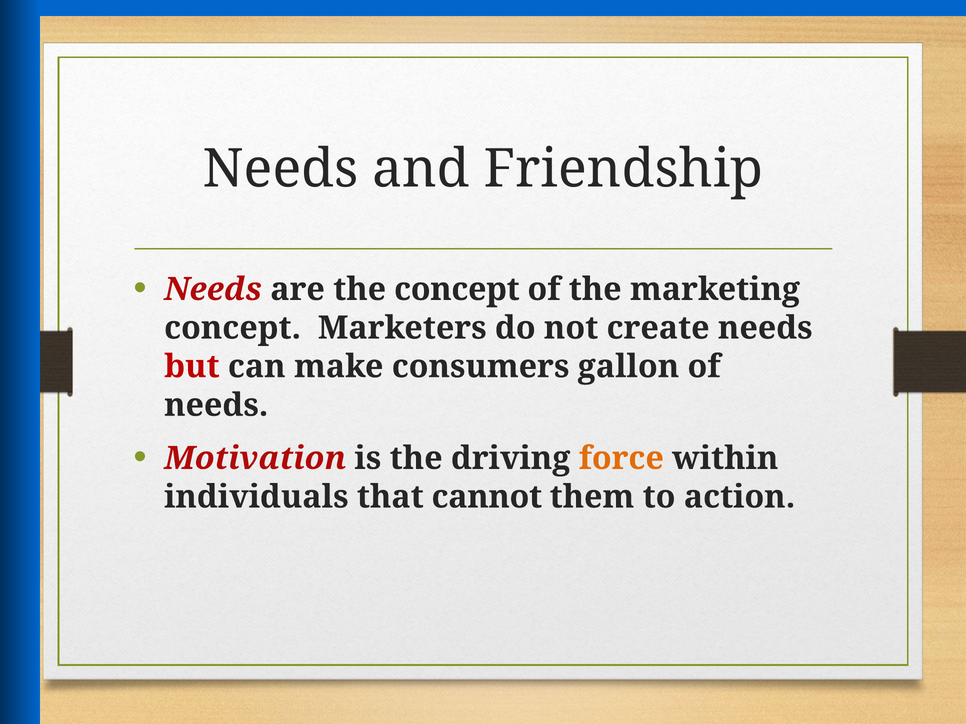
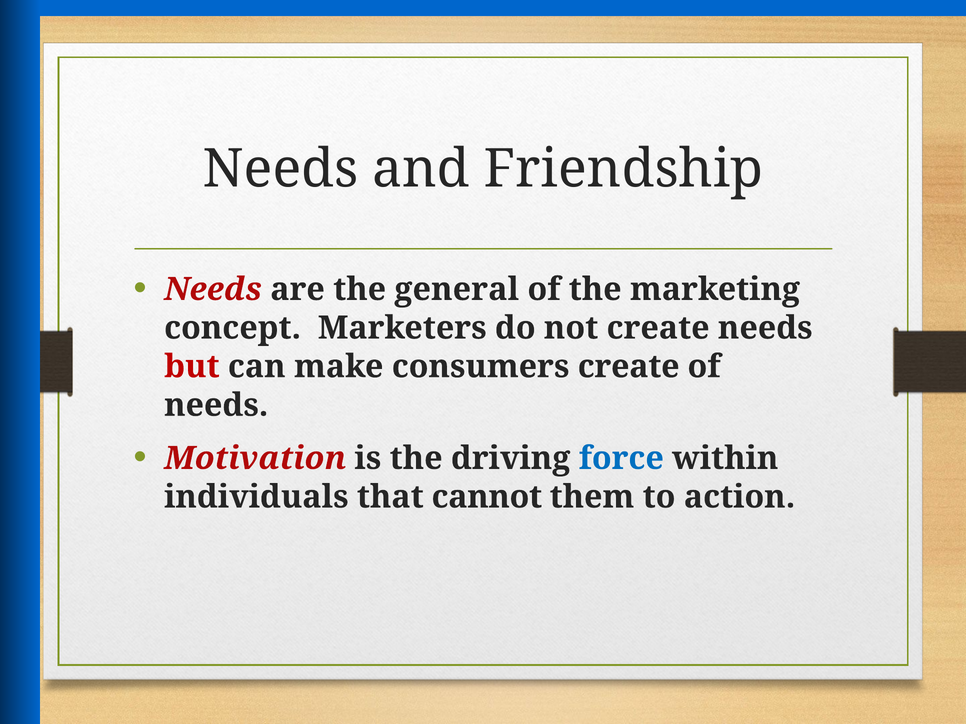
the concept: concept -> general
consumers gallon: gallon -> create
force colour: orange -> blue
